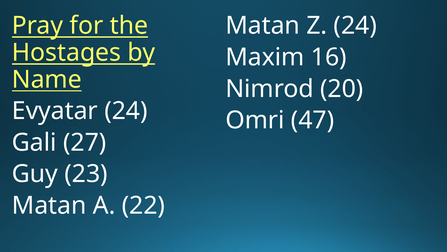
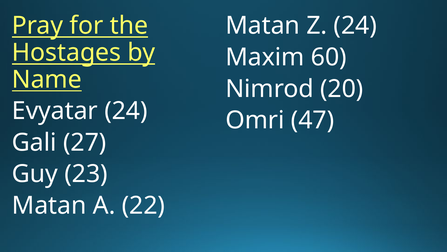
16: 16 -> 60
